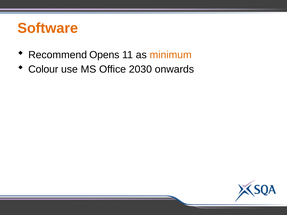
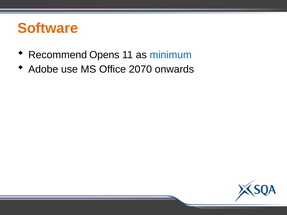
minimum colour: orange -> blue
Colour: Colour -> Adobe
2030: 2030 -> 2070
